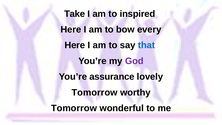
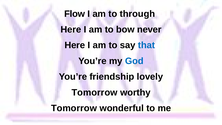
Take: Take -> Flow
inspired: inspired -> through
every: every -> never
God colour: purple -> blue
assurance: assurance -> friendship
